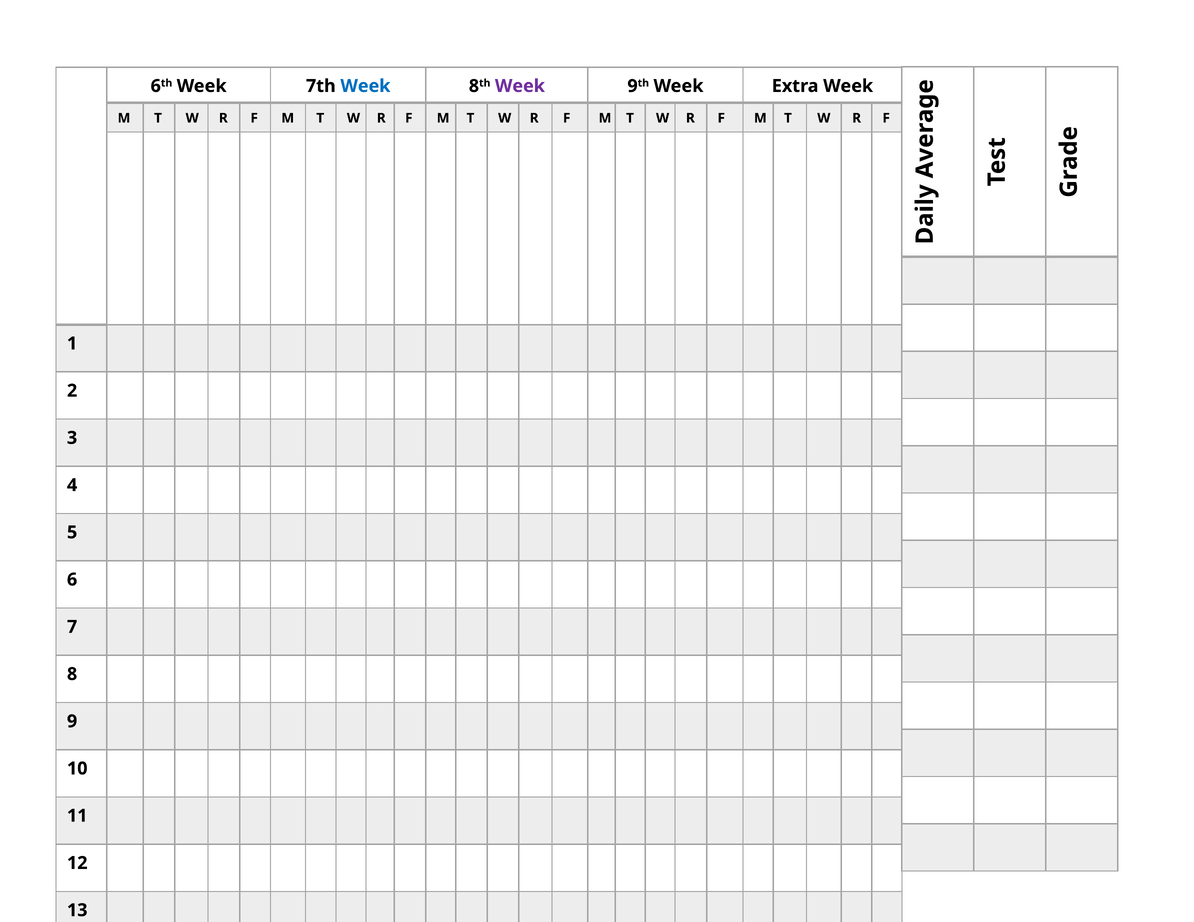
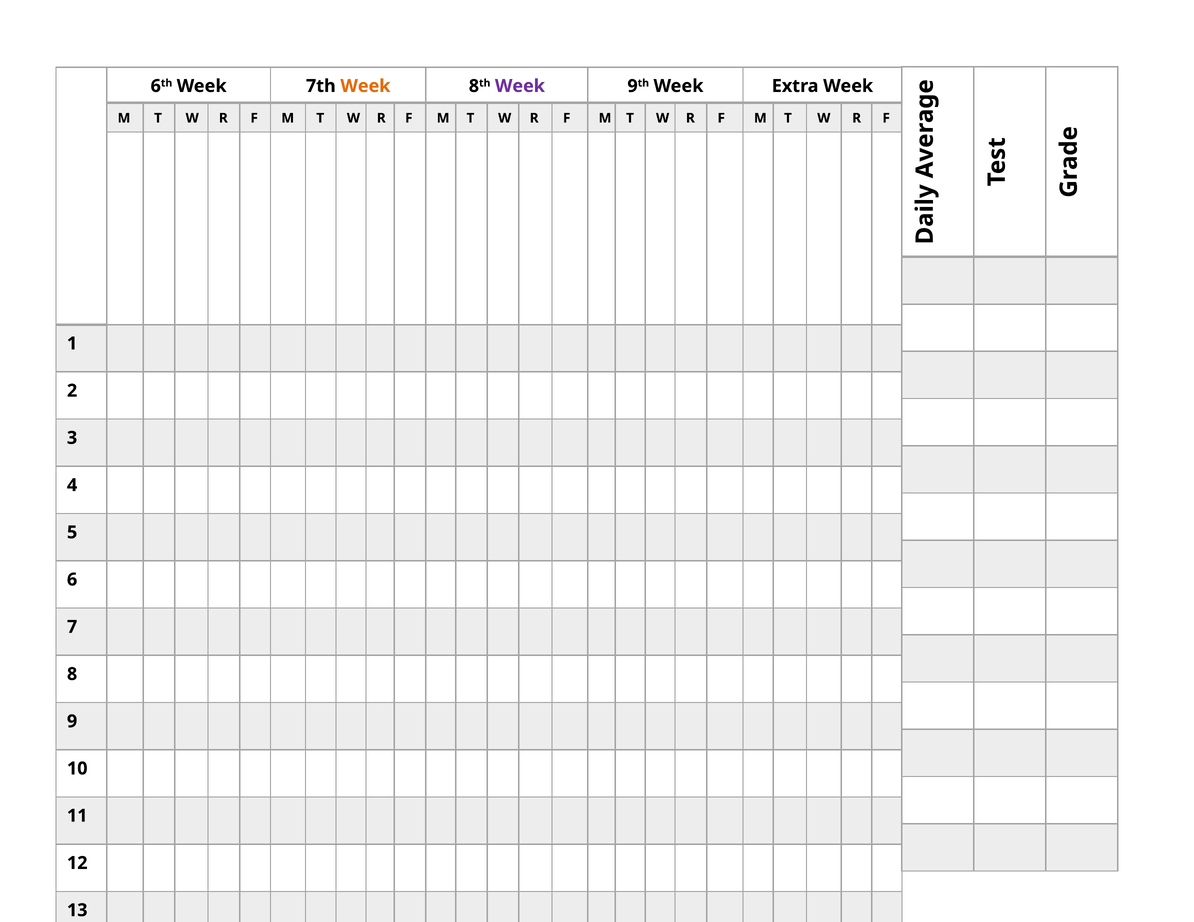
Week at (365, 86) colour: blue -> orange
